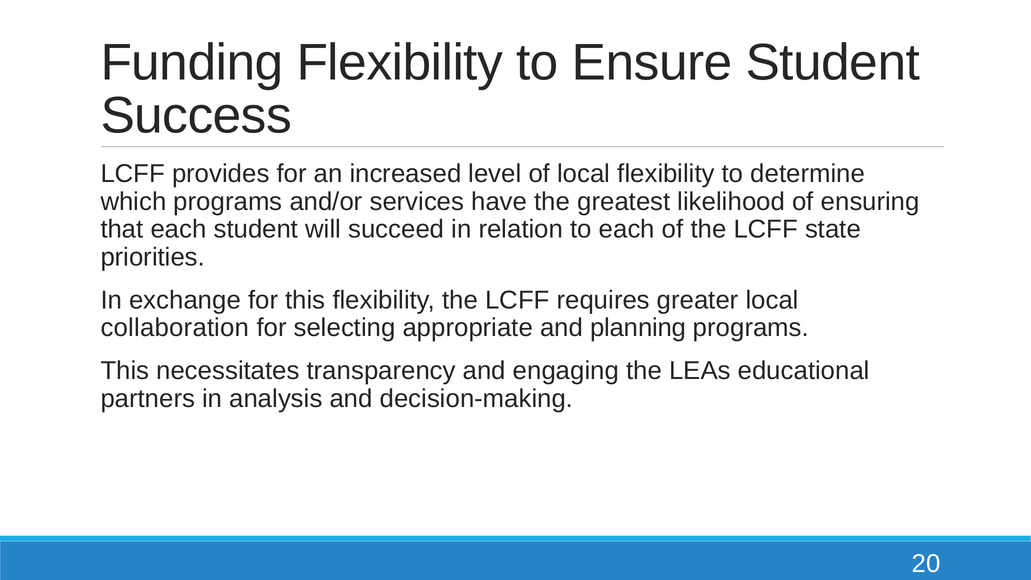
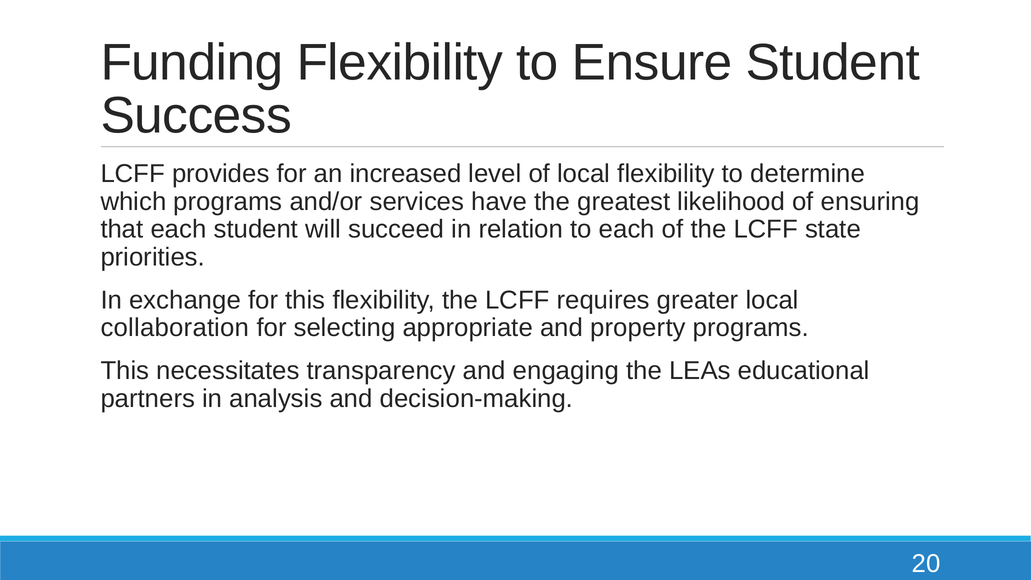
planning: planning -> property
